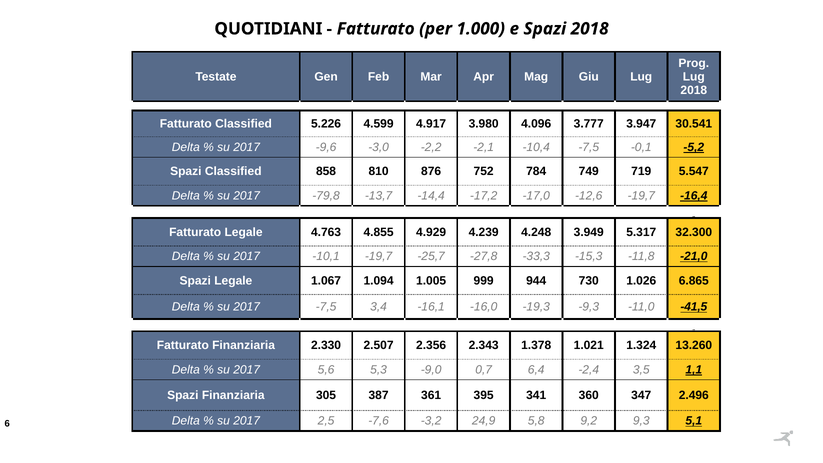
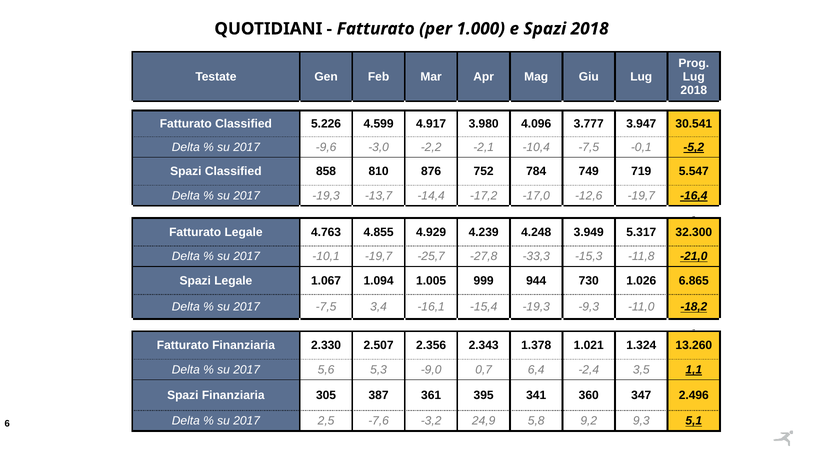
2017 -79,8: -79,8 -> -19,3
-16,0: -16,0 -> -15,4
-41,5: -41,5 -> -18,2
